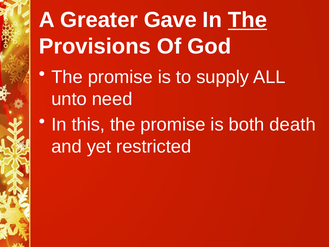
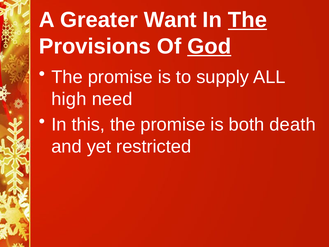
Gave: Gave -> Want
God underline: none -> present
unto: unto -> high
